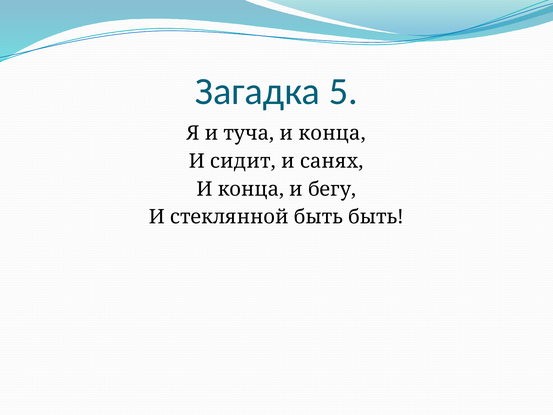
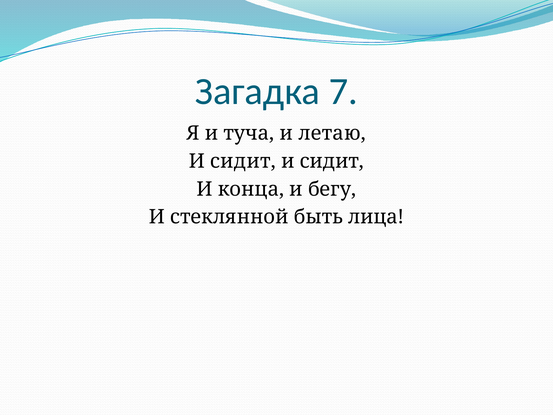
5: 5 -> 7
туча и конца: конца -> летаю
санях at (332, 161): санях -> сидит
быть быть: быть -> лица
